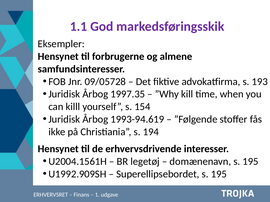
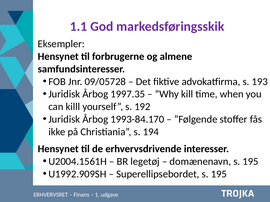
154: 154 -> 192
1993-94.619: 1993-94.619 -> 1993-84.170
